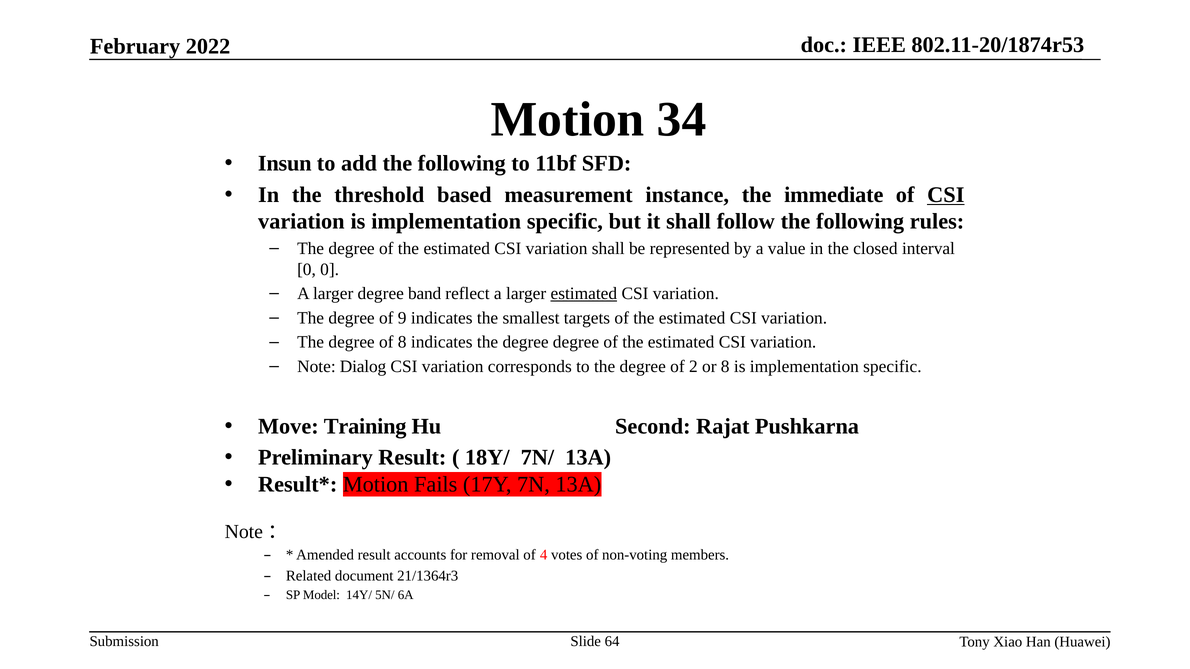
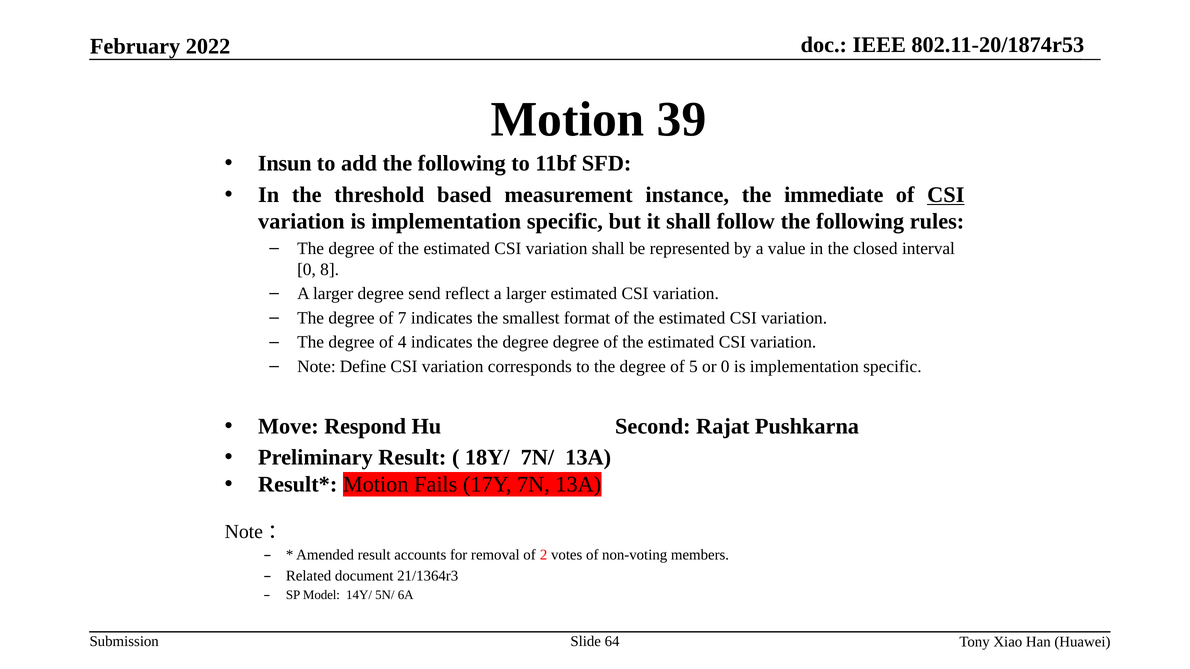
34: 34 -> 39
0 0: 0 -> 8
band: band -> send
estimated at (584, 294) underline: present -> none
9: 9 -> 7
targets: targets -> format
of 8: 8 -> 4
Dialog: Dialog -> Define
2: 2 -> 5
or 8: 8 -> 0
Training: Training -> Respond
4: 4 -> 2
